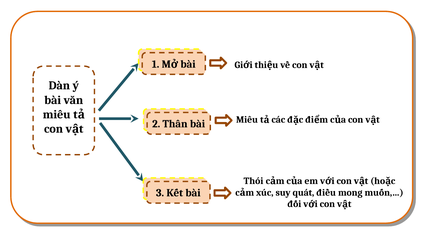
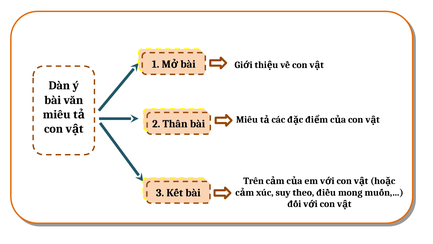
Thói: Thói -> Trên
quát: quát -> theo
